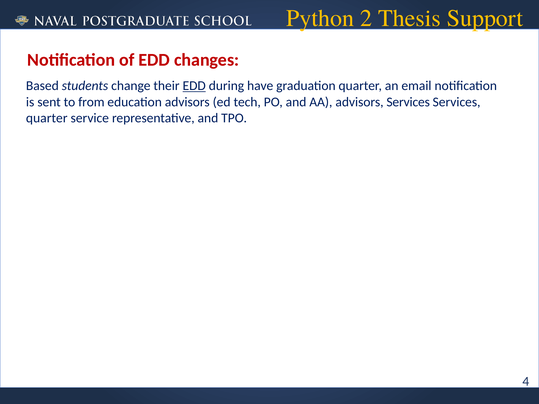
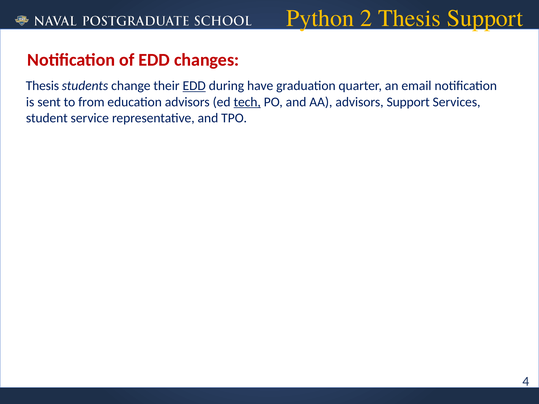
Based at (42, 86): Based -> Thesis
tech underline: none -> present
advisors Services: Services -> Support
quarter at (47, 118): quarter -> student
